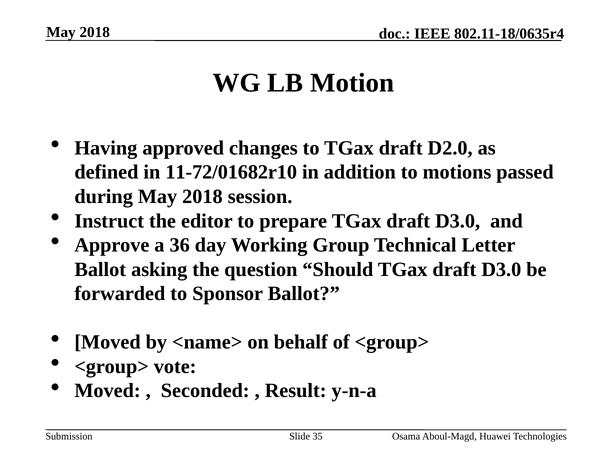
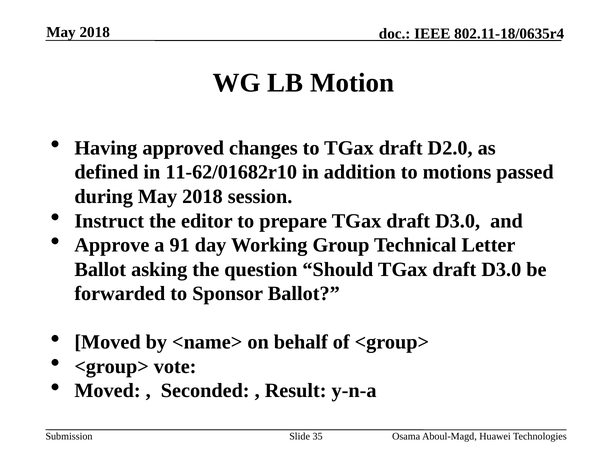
11-72/01682r10: 11-72/01682r10 -> 11-62/01682r10
36: 36 -> 91
